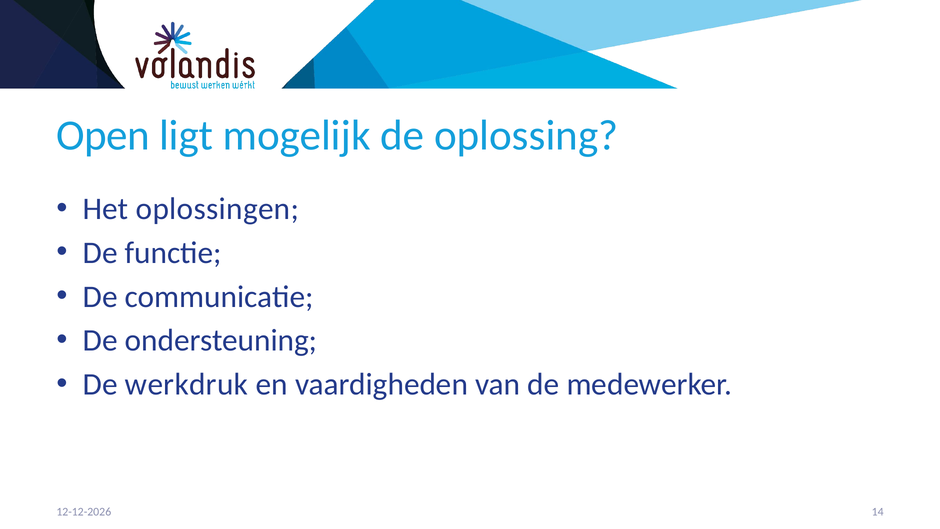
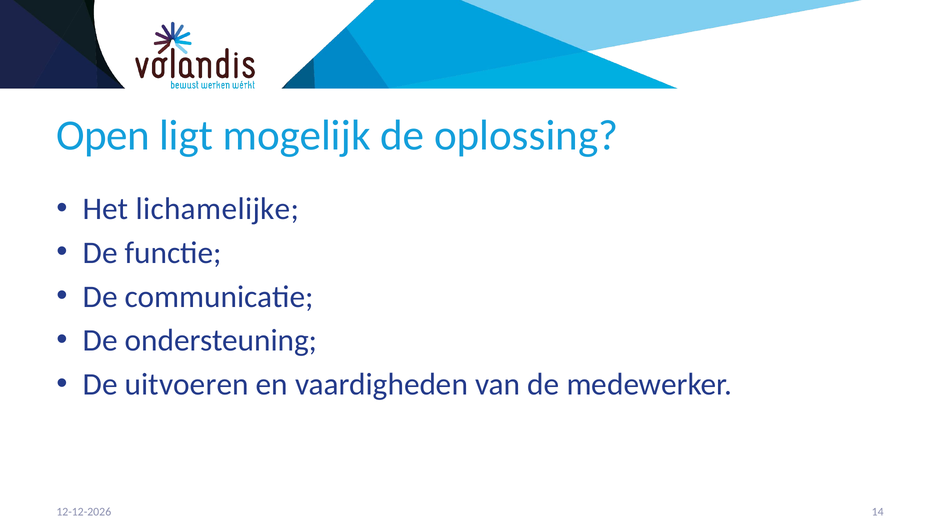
oplossingen: oplossingen -> lichamelijke
werkdruk: werkdruk -> uitvoeren
